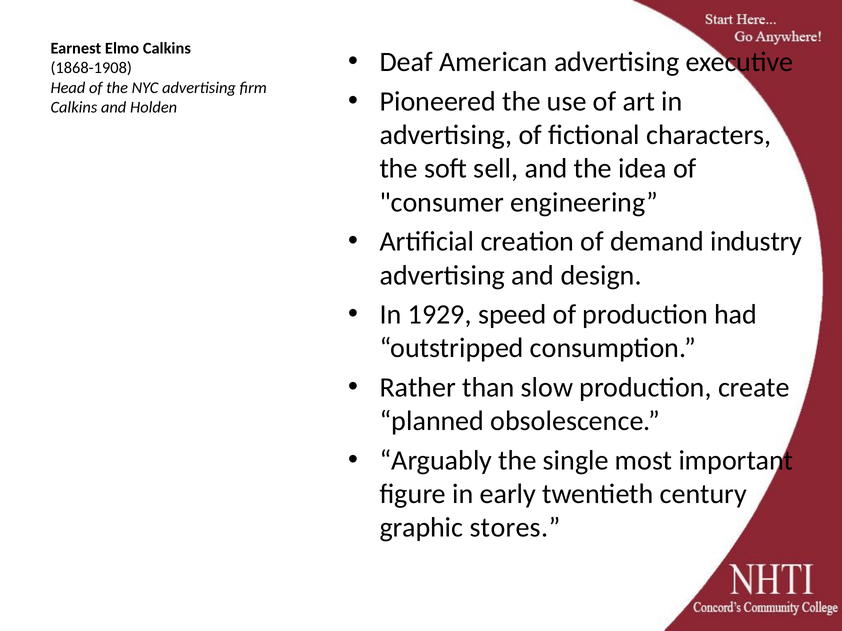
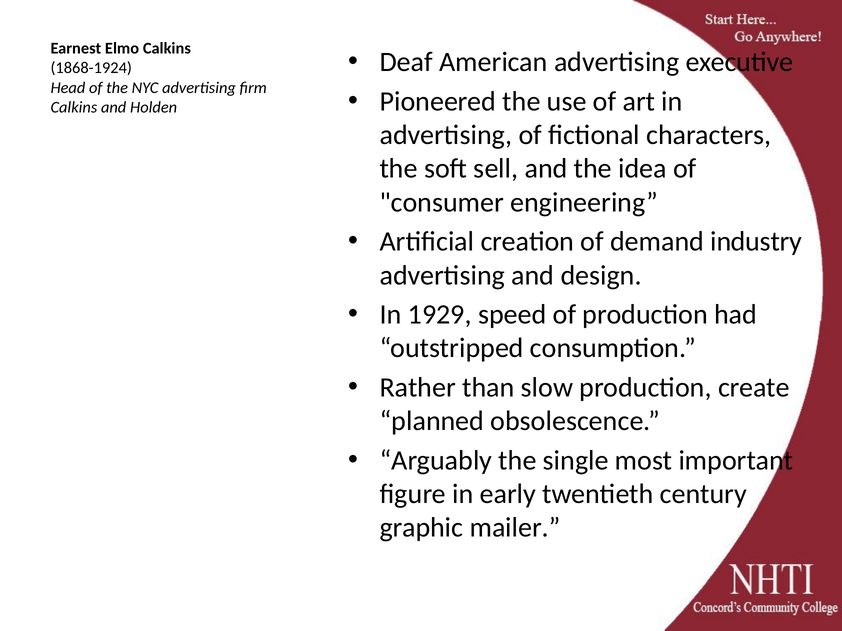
1868-1908: 1868-1908 -> 1868-1924
stores: stores -> mailer
